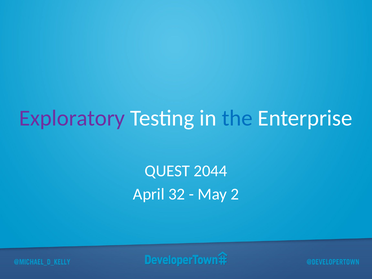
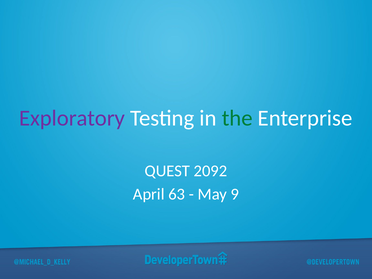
the colour: blue -> green
2044: 2044 -> 2092
32: 32 -> 63
2: 2 -> 9
